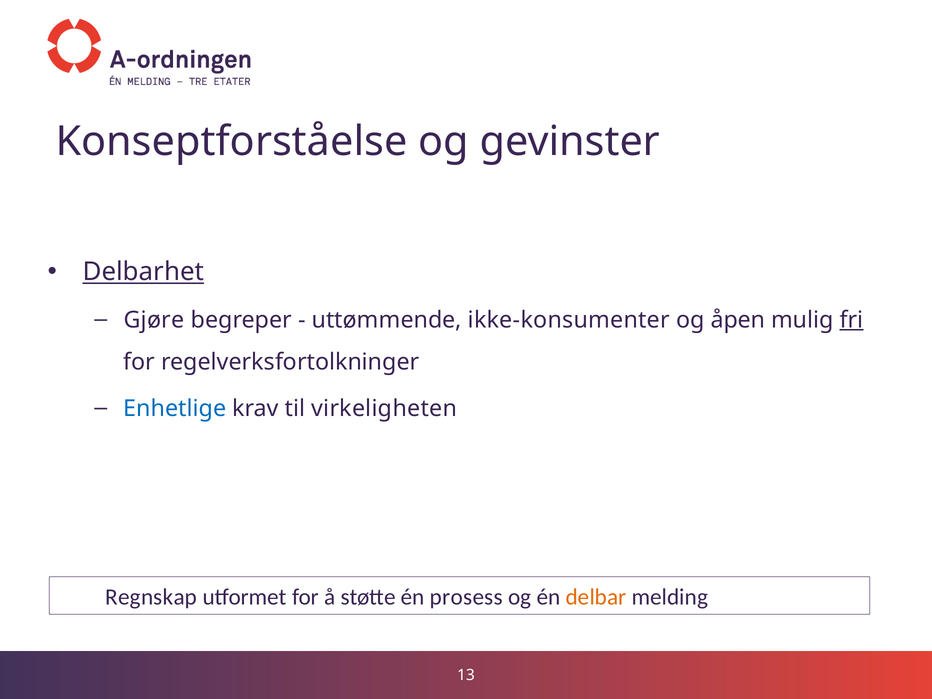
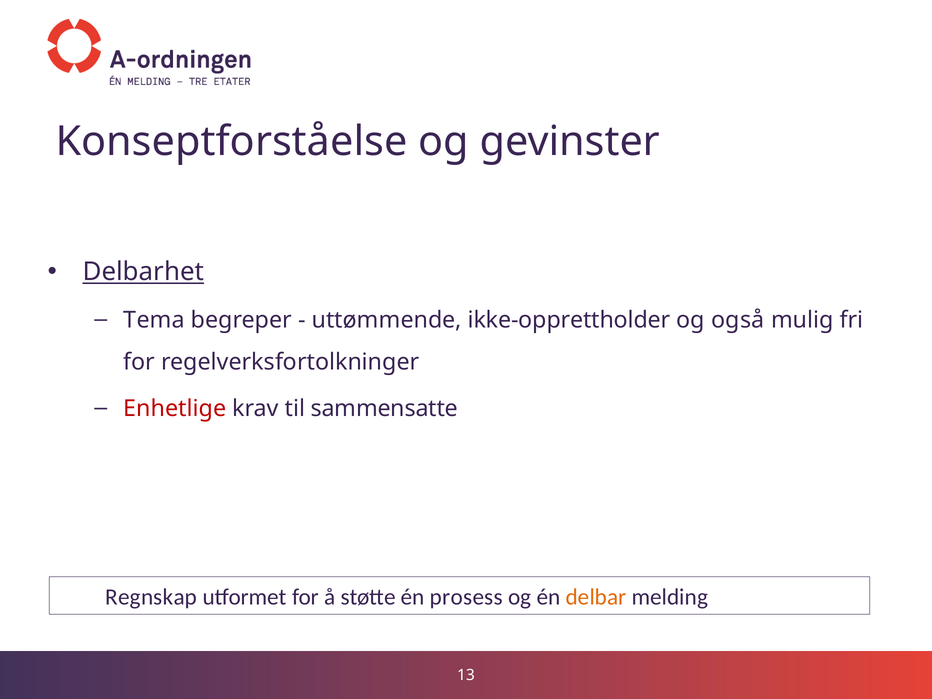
Gjøre: Gjøre -> Tema
ikke-konsumenter: ikke-konsumenter -> ikke-opprettholder
åpen: åpen -> også
fri underline: present -> none
Enhetlige colour: blue -> red
virkeligheten: virkeligheten -> sammensatte
